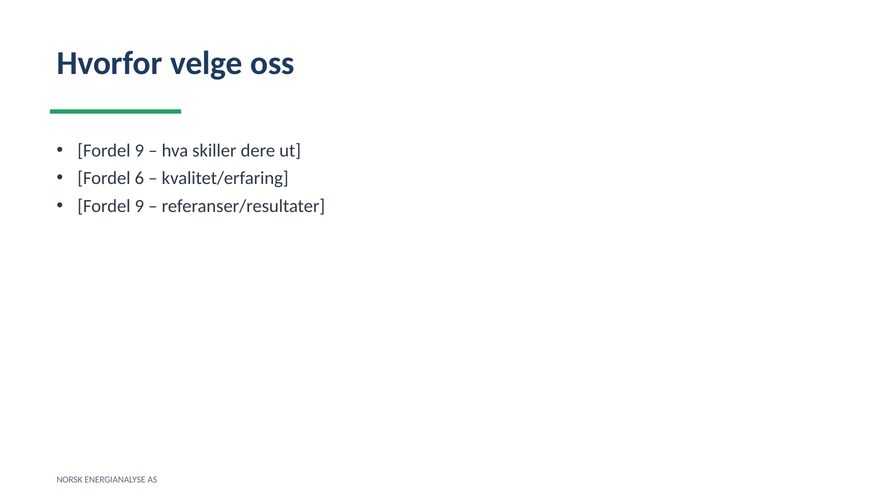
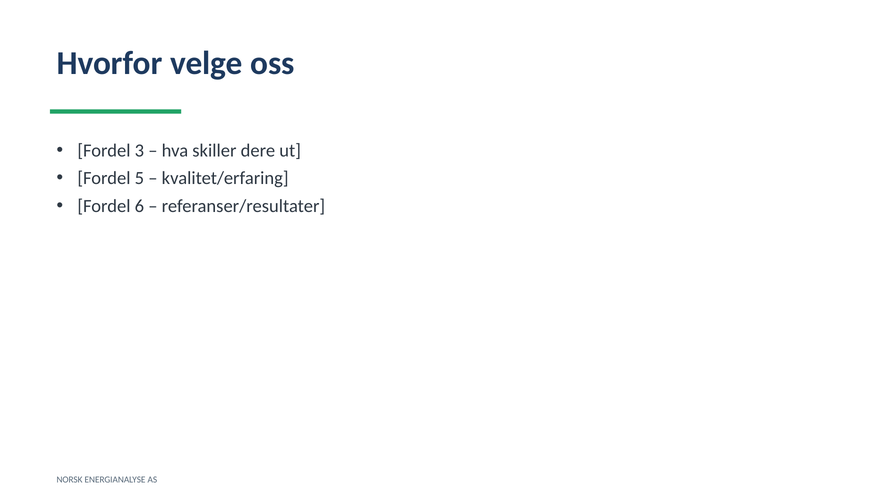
9 at (139, 151): 9 -> 3
6: 6 -> 5
9 at (139, 206): 9 -> 6
